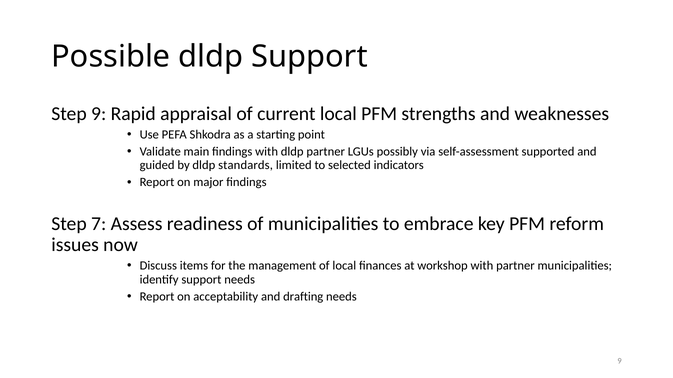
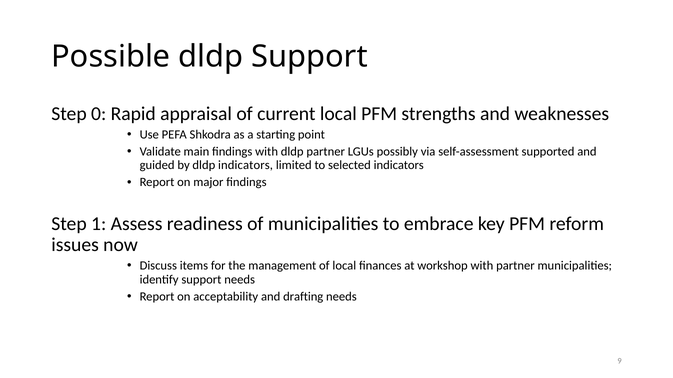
Step 9: 9 -> 0
dldp standards: standards -> indicators
7: 7 -> 1
